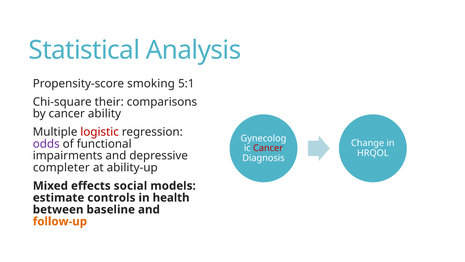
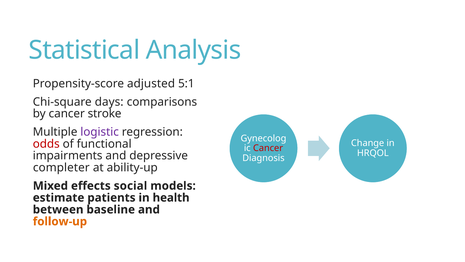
smoking: smoking -> adjusted
their: their -> days
ability: ability -> stroke
logistic colour: red -> purple
odds colour: purple -> red
controls: controls -> patients
